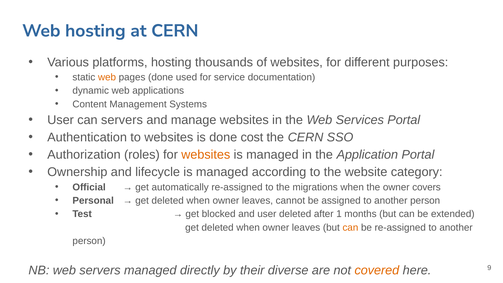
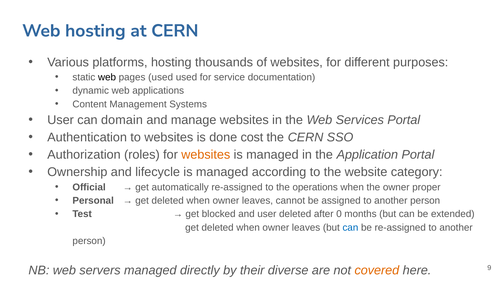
web at (107, 77) colour: orange -> black
pages done: done -> used
can servers: servers -> domain
migrations: migrations -> operations
covers: covers -> proper
1: 1 -> 0
can at (350, 228) colour: orange -> blue
